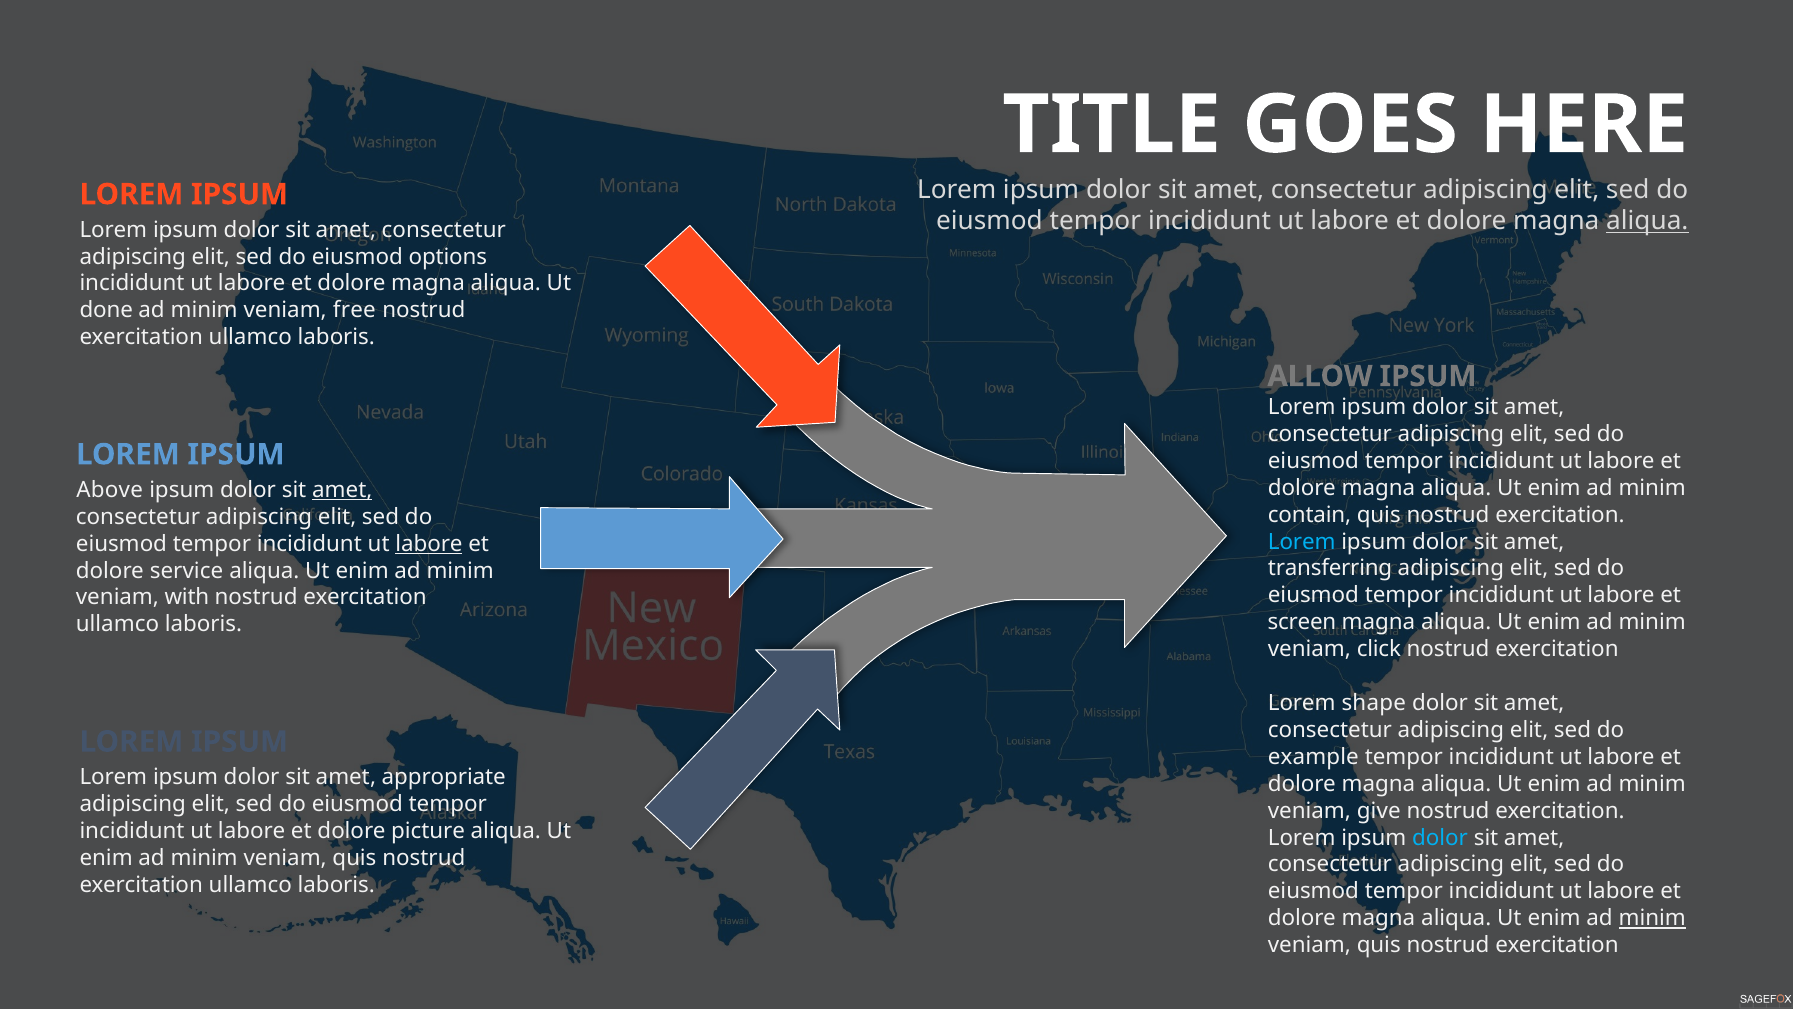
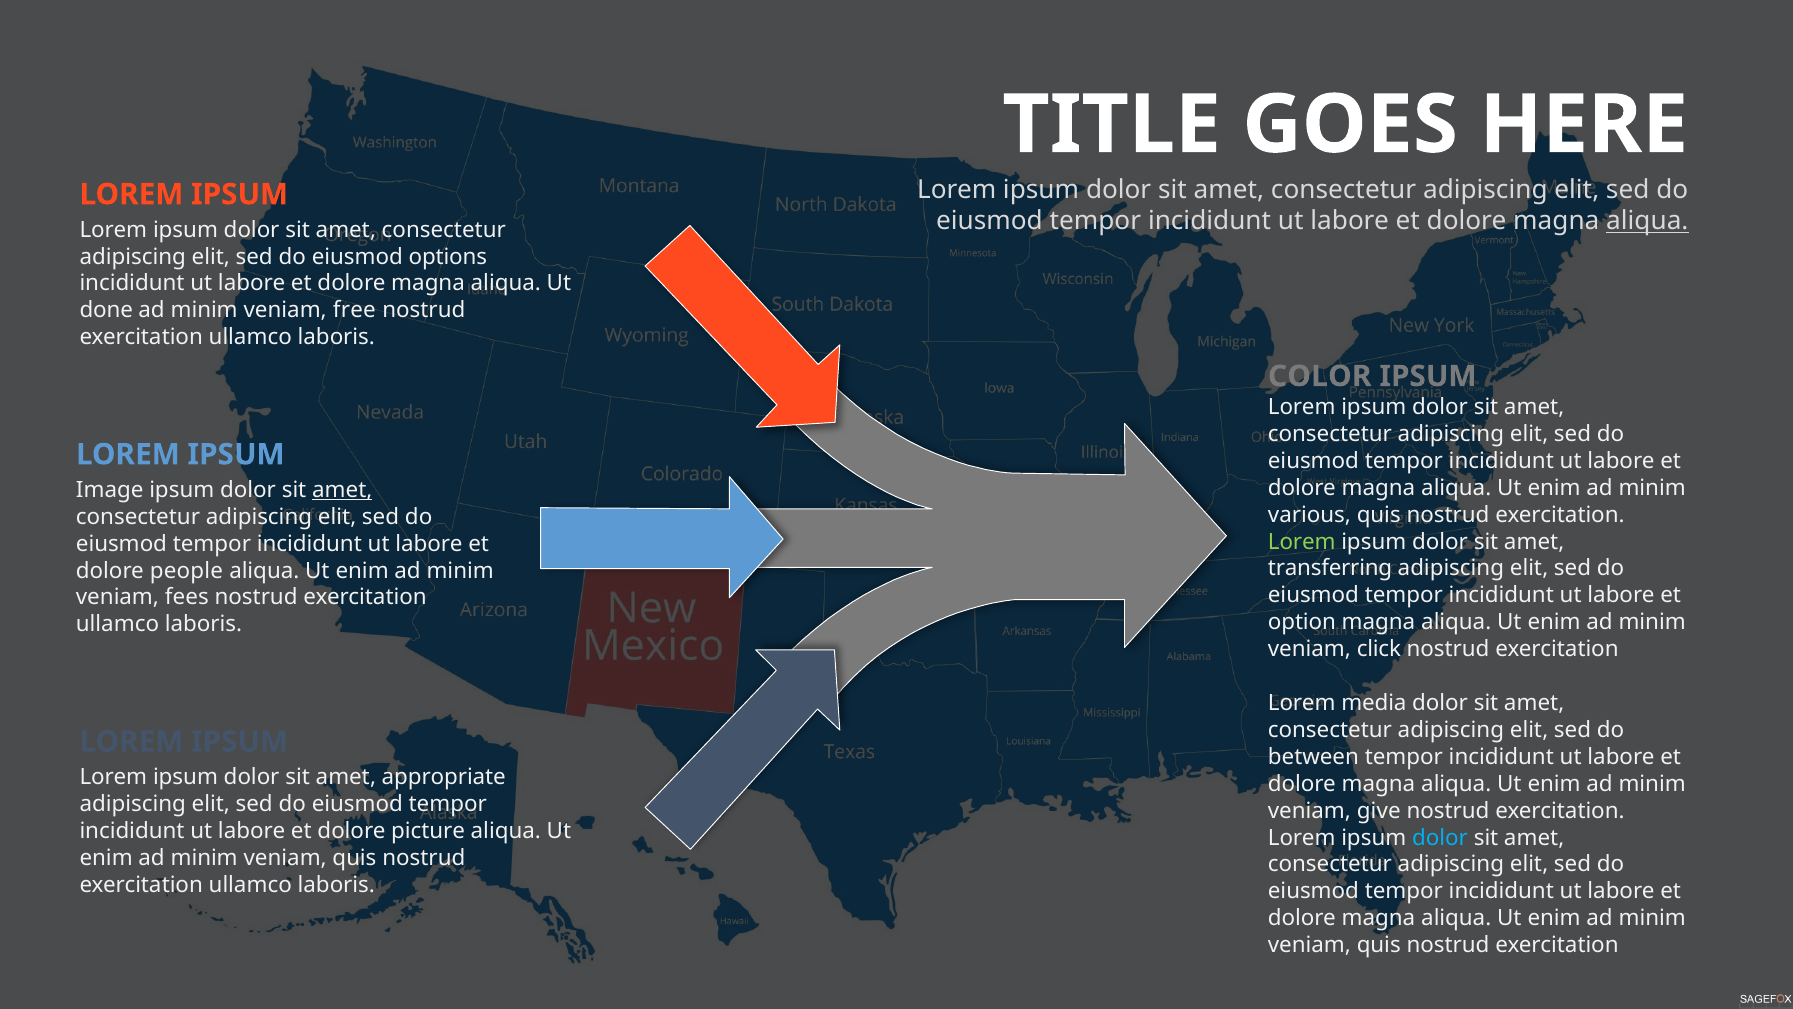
ALLOW: ALLOW -> COLOR
Above: Above -> Image
contain: contain -> various
Lorem at (1302, 541) colour: light blue -> light green
labore at (429, 543) underline: present -> none
service: service -> people
with: with -> fees
screen: screen -> option
shape: shape -> media
example: example -> between
minim at (1652, 918) underline: present -> none
